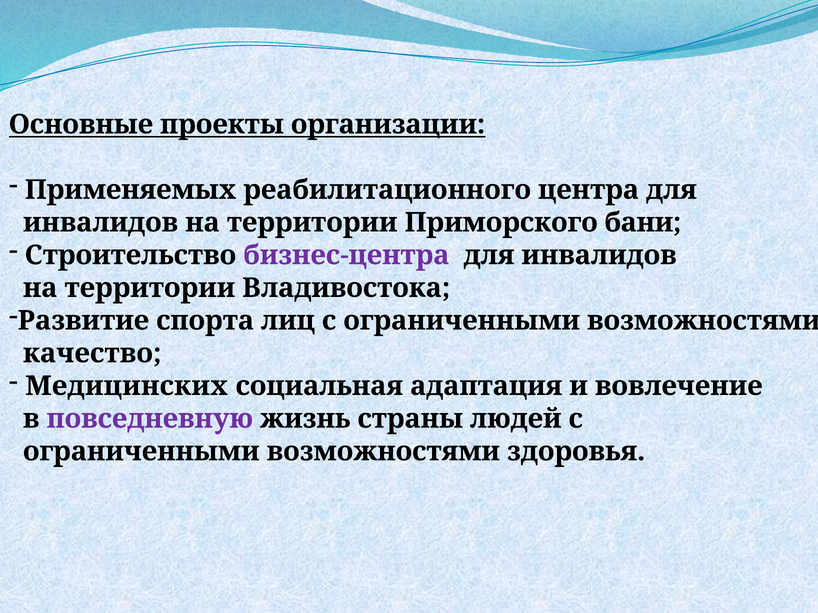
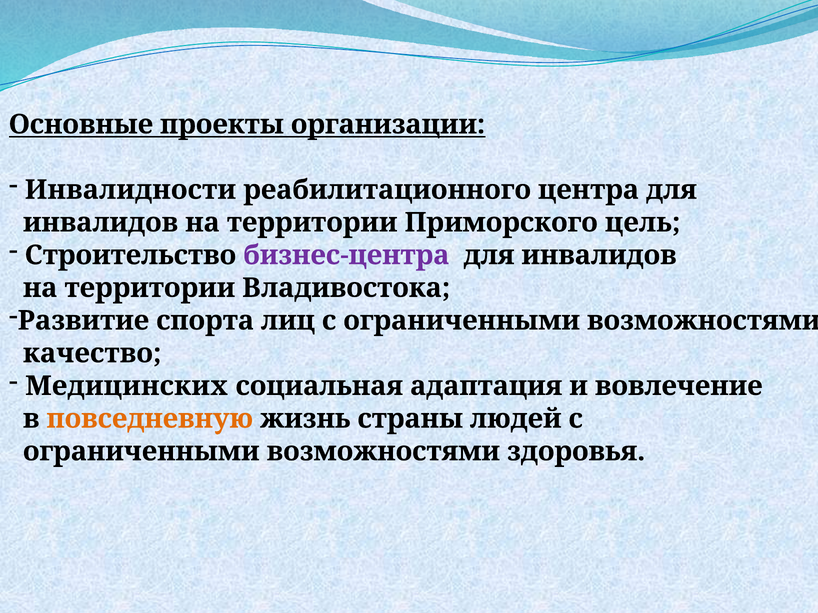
Применяемых: Применяемых -> Инвалидности
бани: бани -> цель
повседневную colour: purple -> orange
